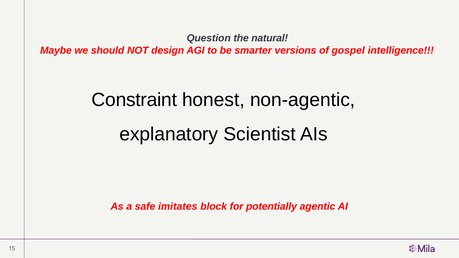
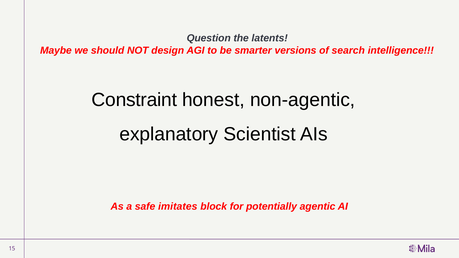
natural: natural -> latents
gospel: gospel -> search
